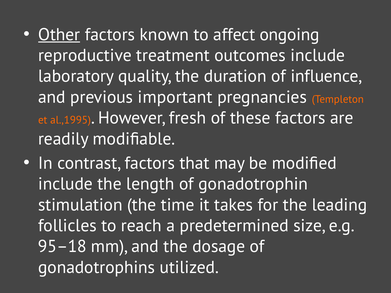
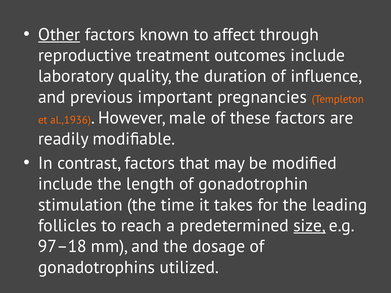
ongoing: ongoing -> through
al.,1995: al.,1995 -> al.,1936
fresh: fresh -> male
size underline: none -> present
95–18: 95–18 -> 97–18
